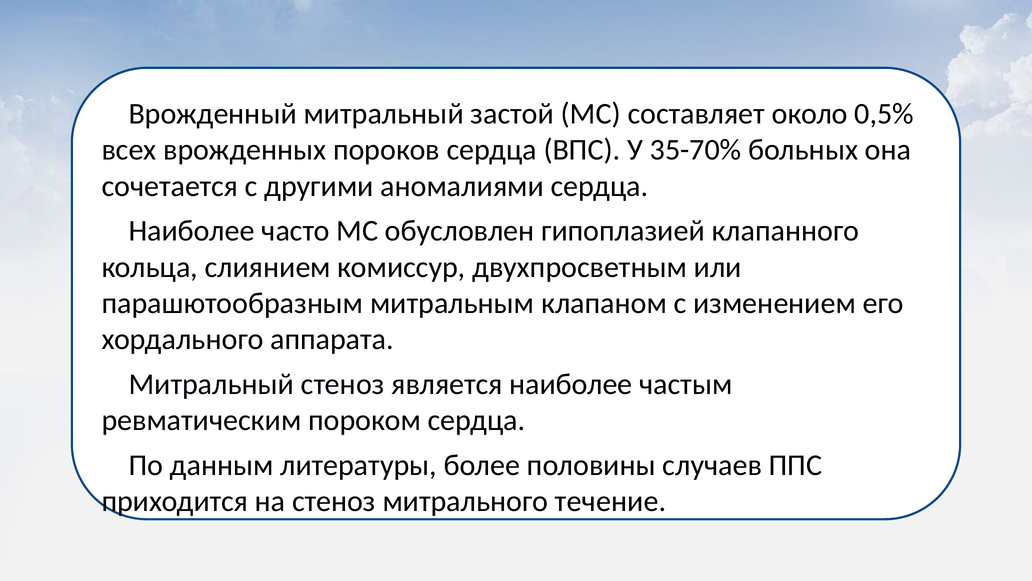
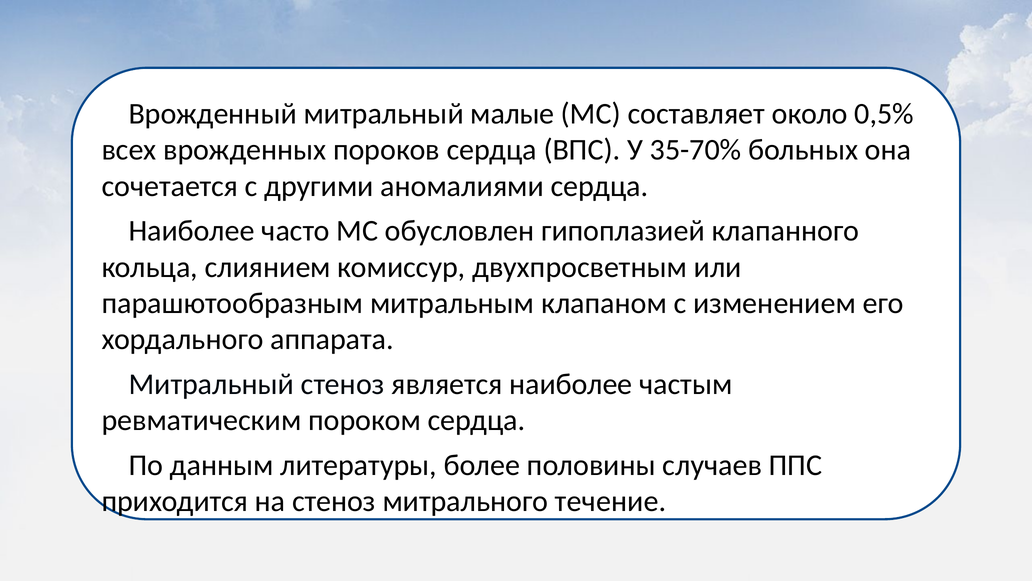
застой: застой -> малые
